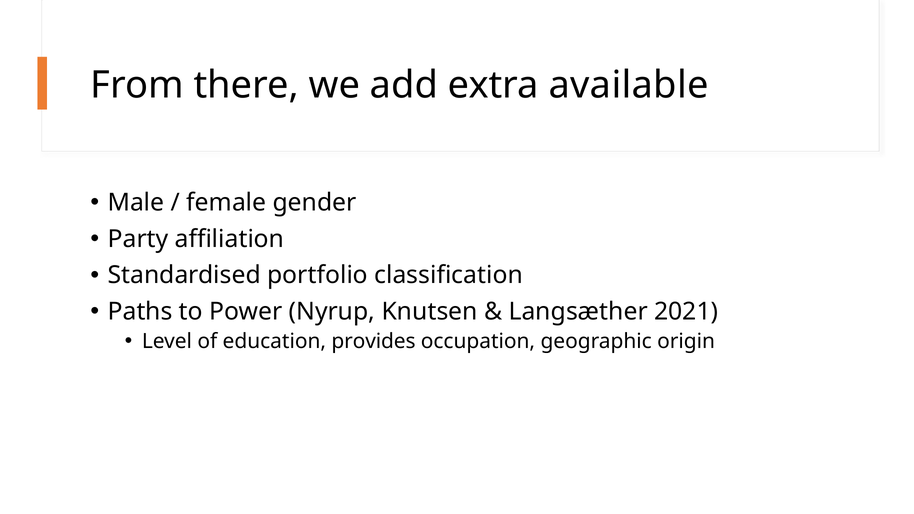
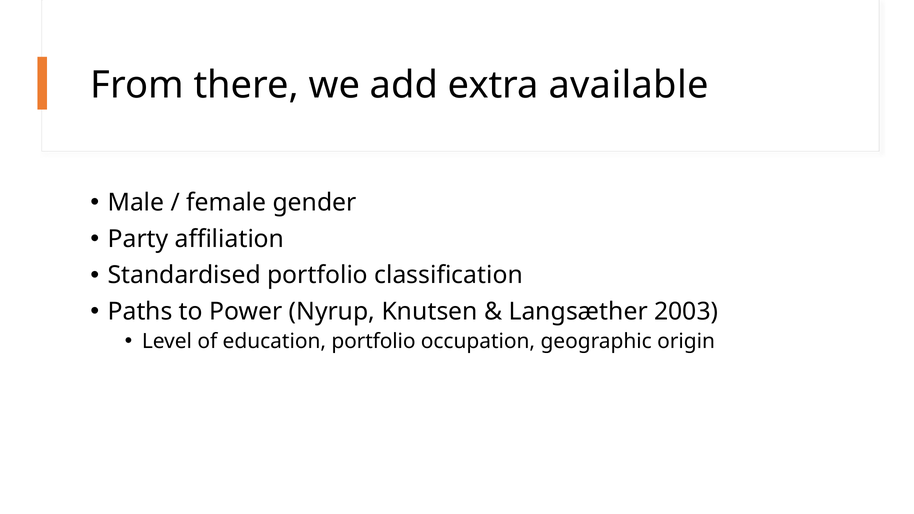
2021: 2021 -> 2003
education provides: provides -> portfolio
